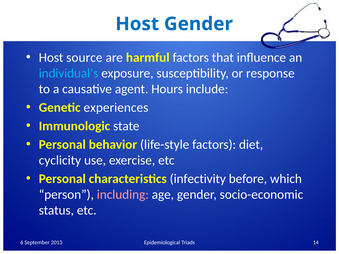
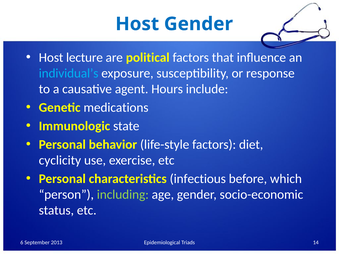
source: source -> lecture
harmful: harmful -> political
experiences: experiences -> medications
infectivity: infectivity -> infectious
including colour: pink -> light green
